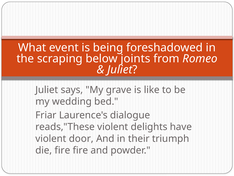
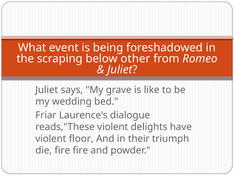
joints: joints -> other
door: door -> floor
